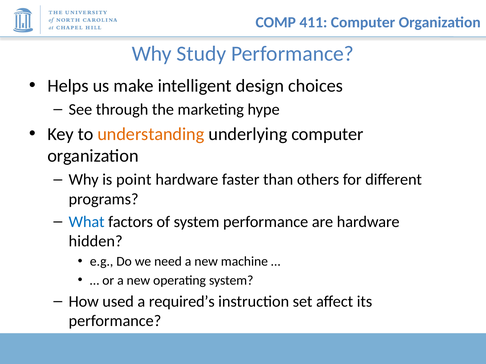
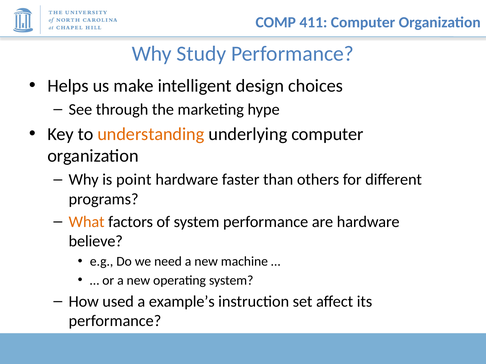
What colour: blue -> orange
hidden: hidden -> believe
required’s: required’s -> example’s
